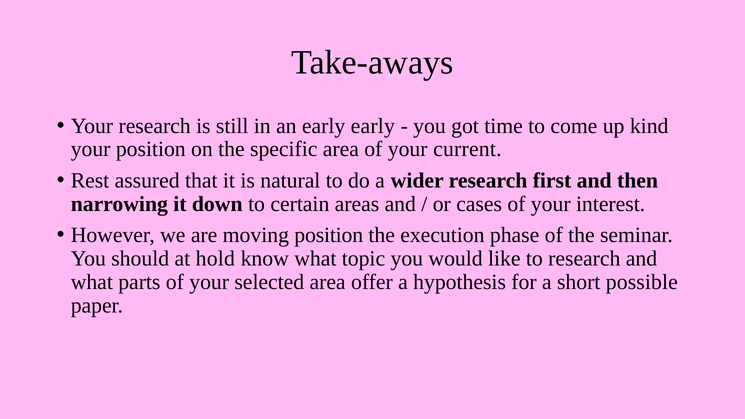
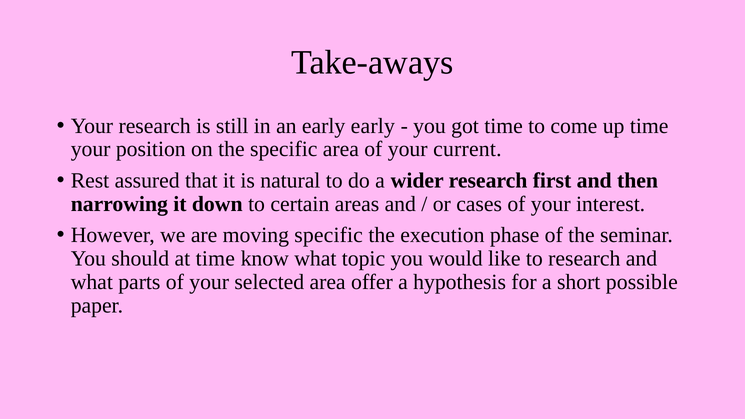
up kind: kind -> time
moving position: position -> specific
at hold: hold -> time
